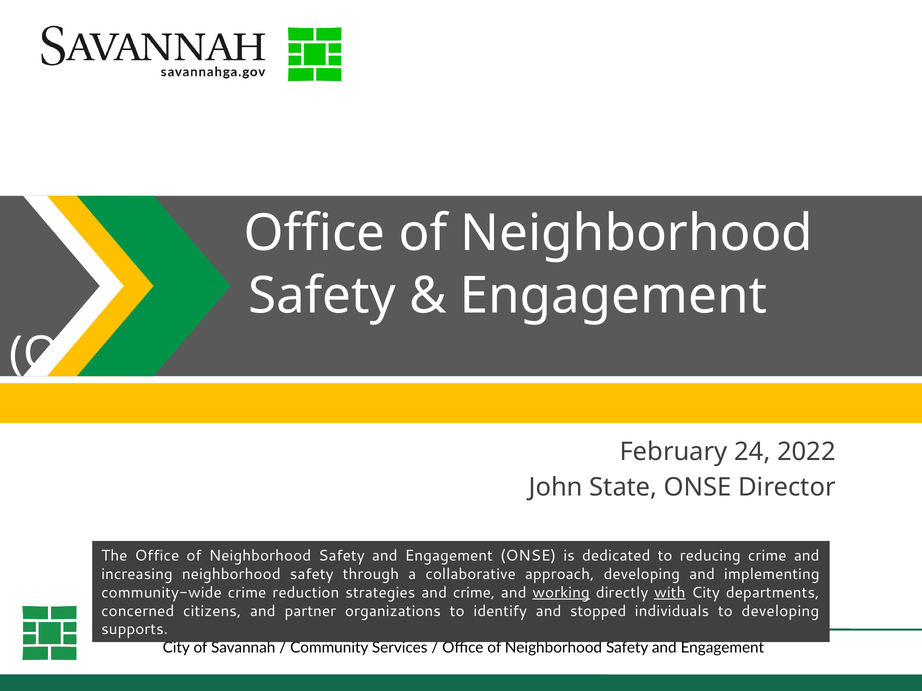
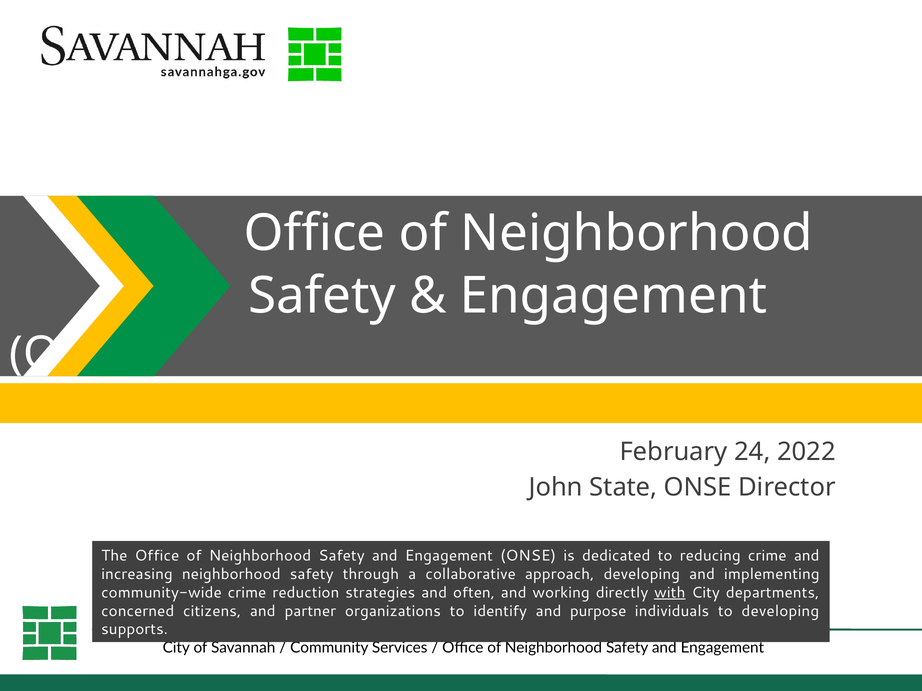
and crime: crime -> often
working underline: present -> none
stopped: stopped -> purpose
